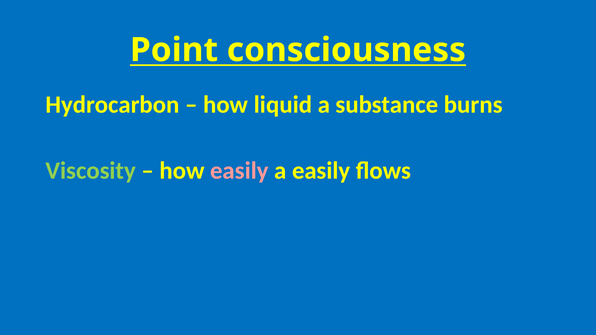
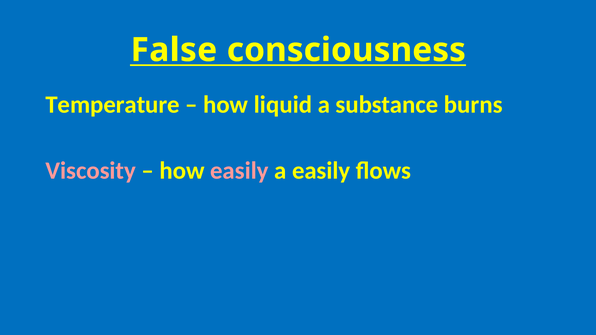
Point: Point -> False
Hydrocarbon: Hydrocarbon -> Temperature
Viscosity colour: light green -> pink
